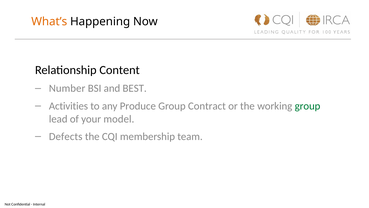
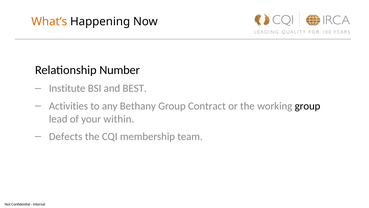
Content: Content -> Number
Number: Number -> Institute
Produce: Produce -> Bethany
group at (308, 106) colour: green -> black
model: model -> within
